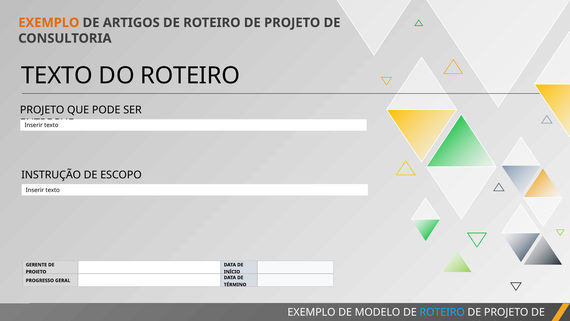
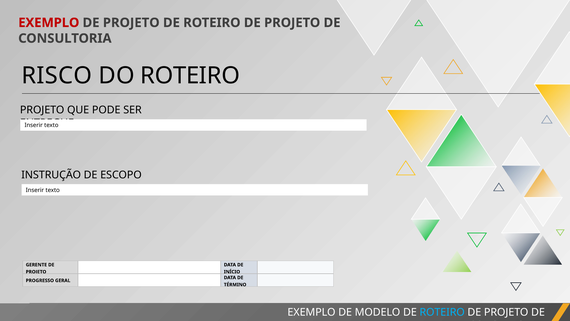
EXEMPLO at (49, 23) colour: orange -> red
ARTIGOS at (131, 23): ARTIGOS -> PROJETO
TEXTO at (57, 76): TEXTO -> RISCO
